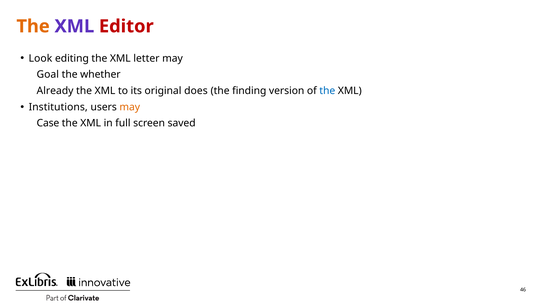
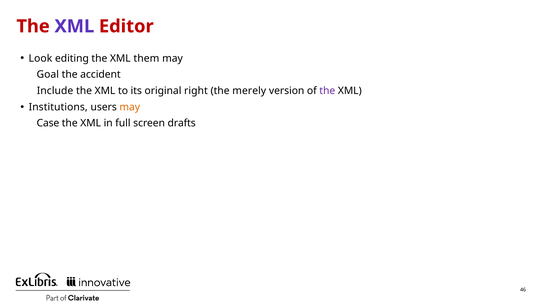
The at (33, 26) colour: orange -> red
letter: letter -> them
whether: whether -> accident
Already: Already -> Include
does: does -> right
finding: finding -> merely
the at (327, 91) colour: blue -> purple
saved: saved -> drafts
